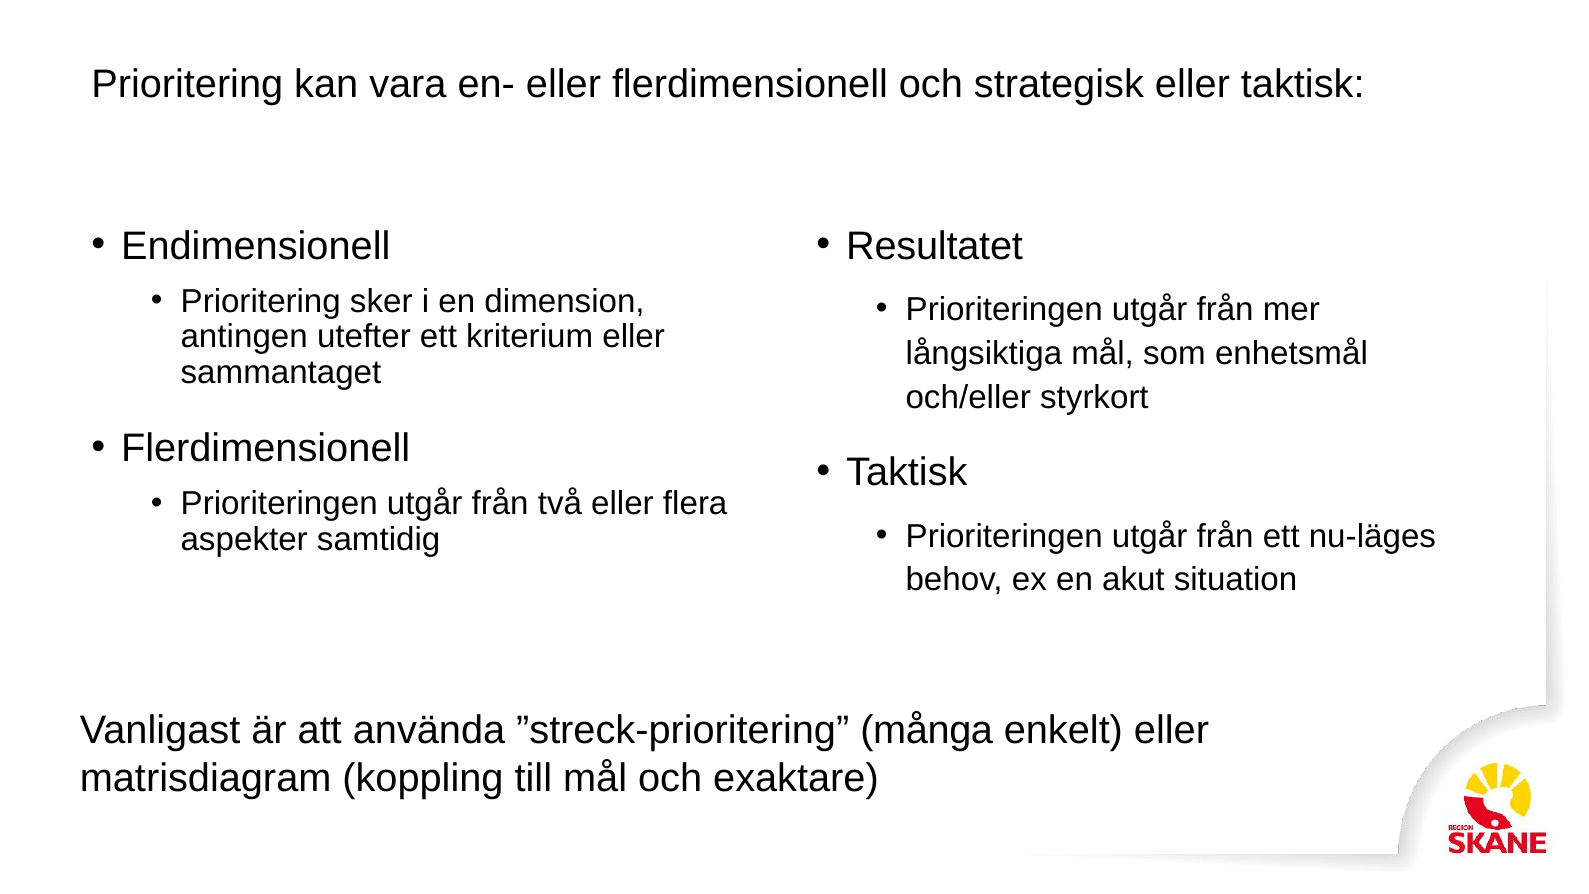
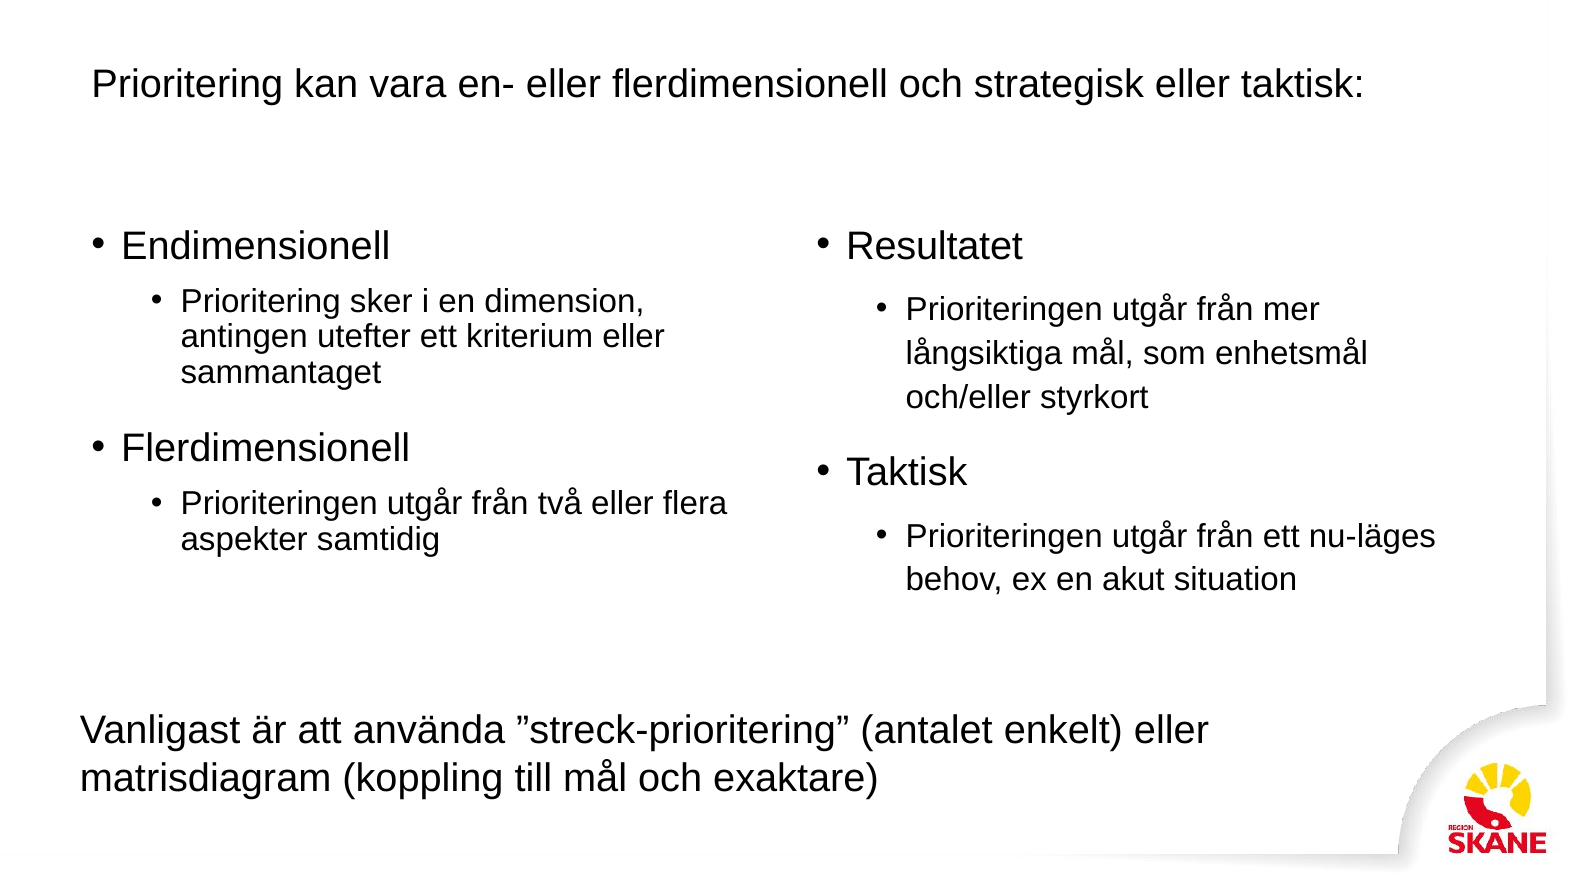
många: många -> antalet
